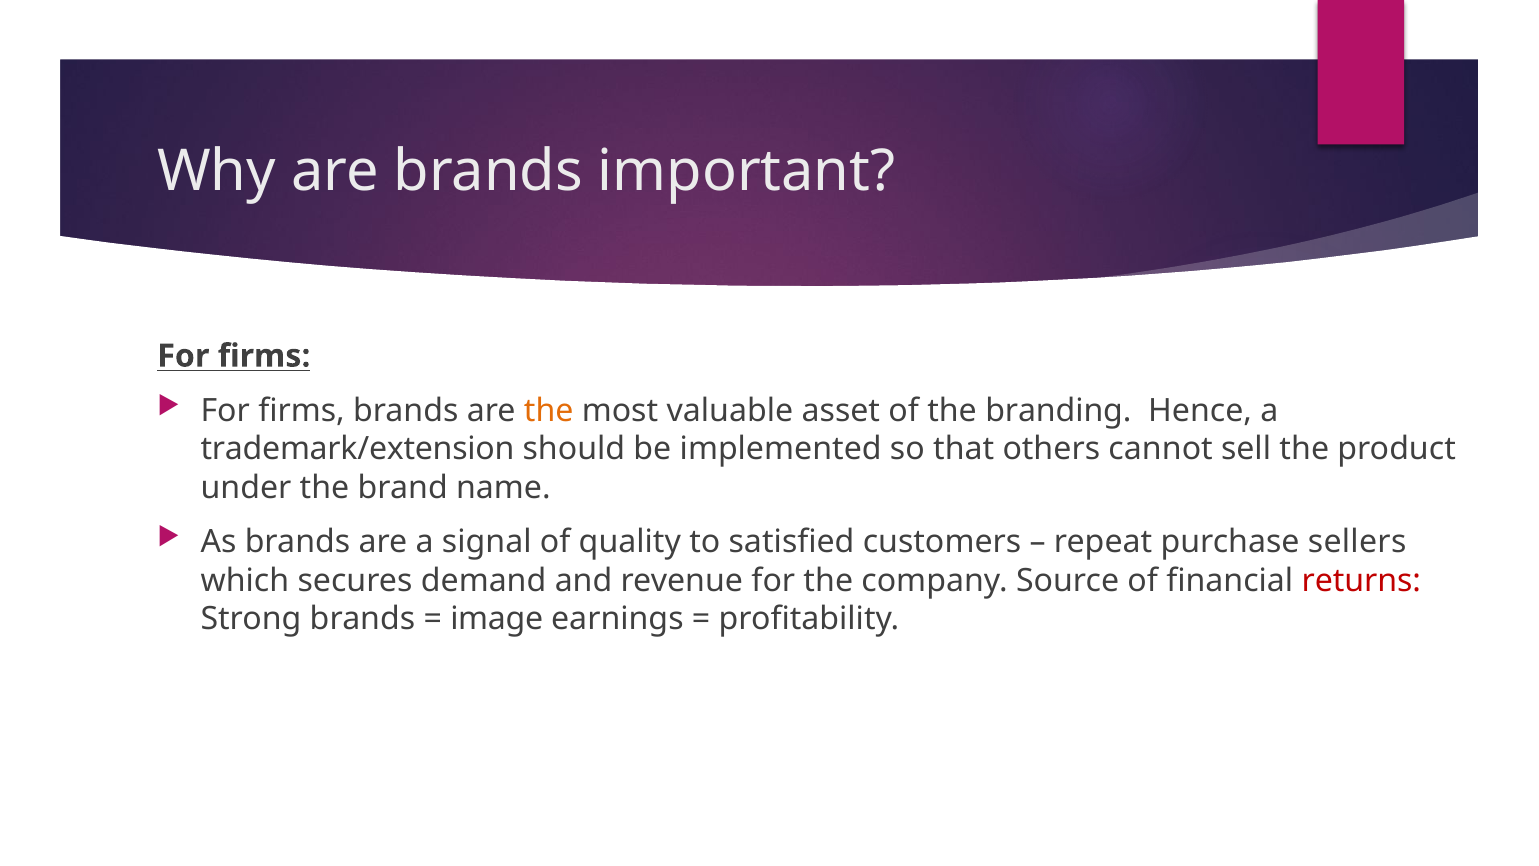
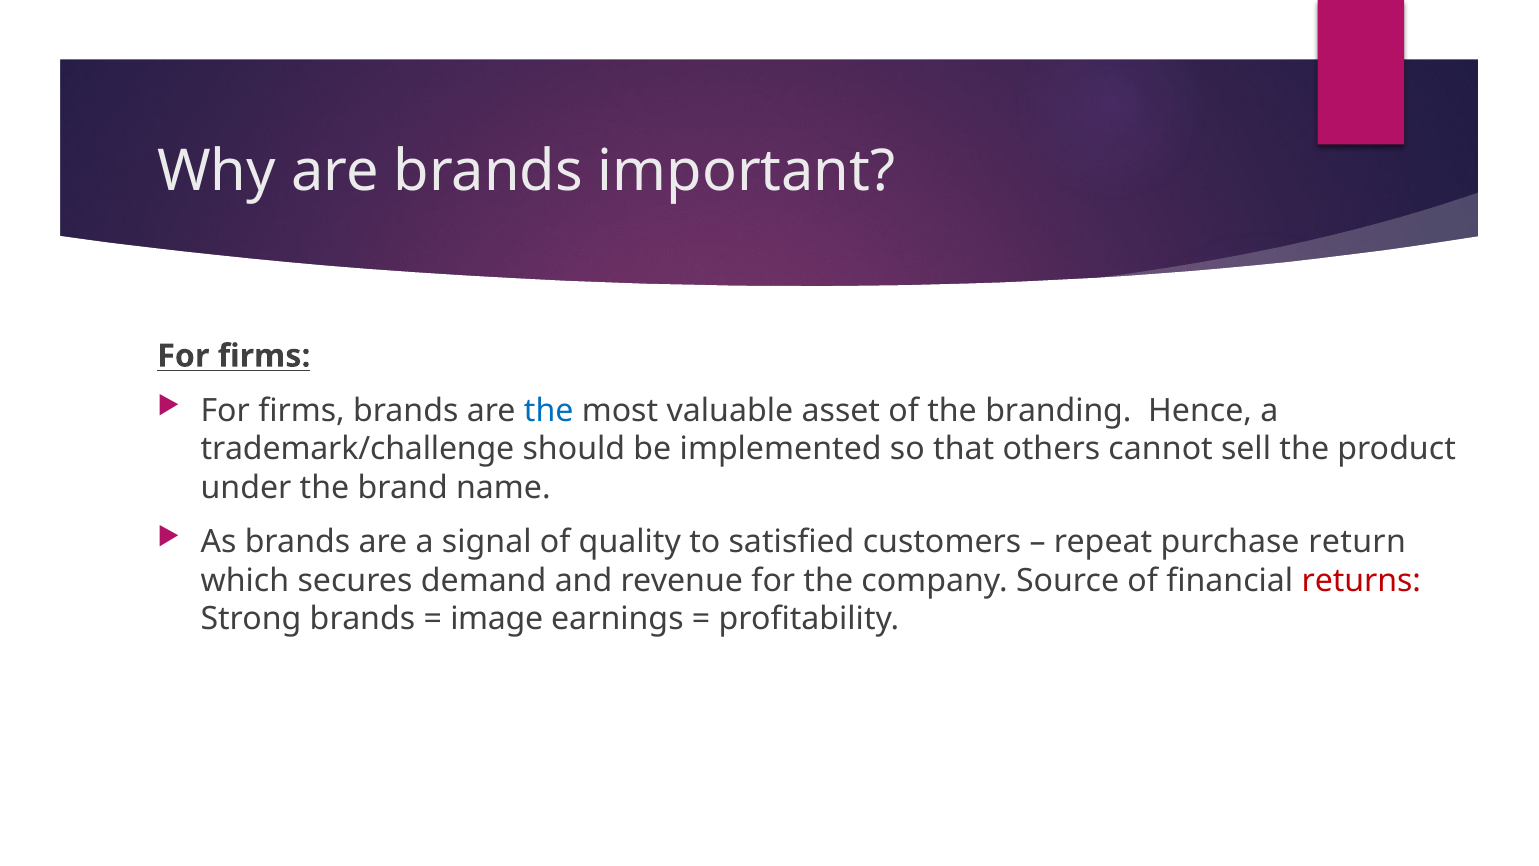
the at (549, 410) colour: orange -> blue
trademark/extension: trademark/extension -> trademark/challenge
sellers: sellers -> return
